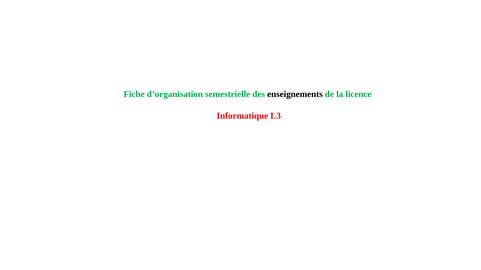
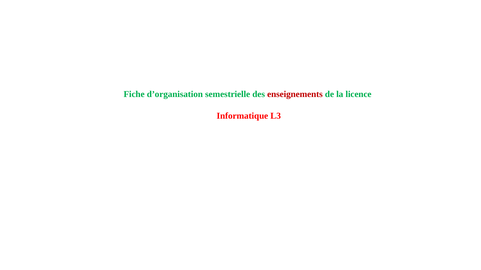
enseignements colour: black -> red
